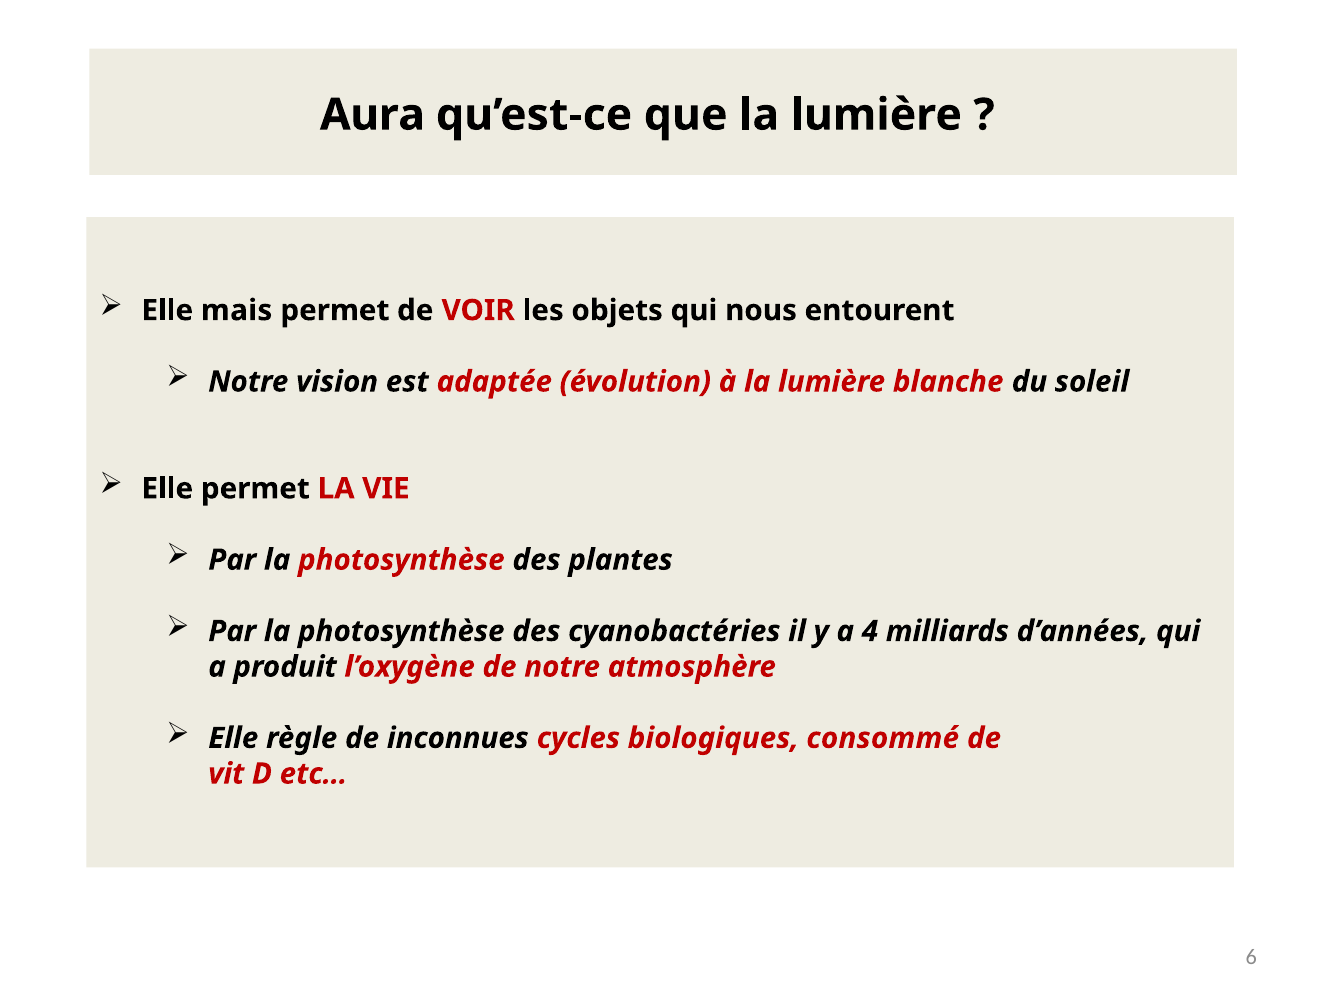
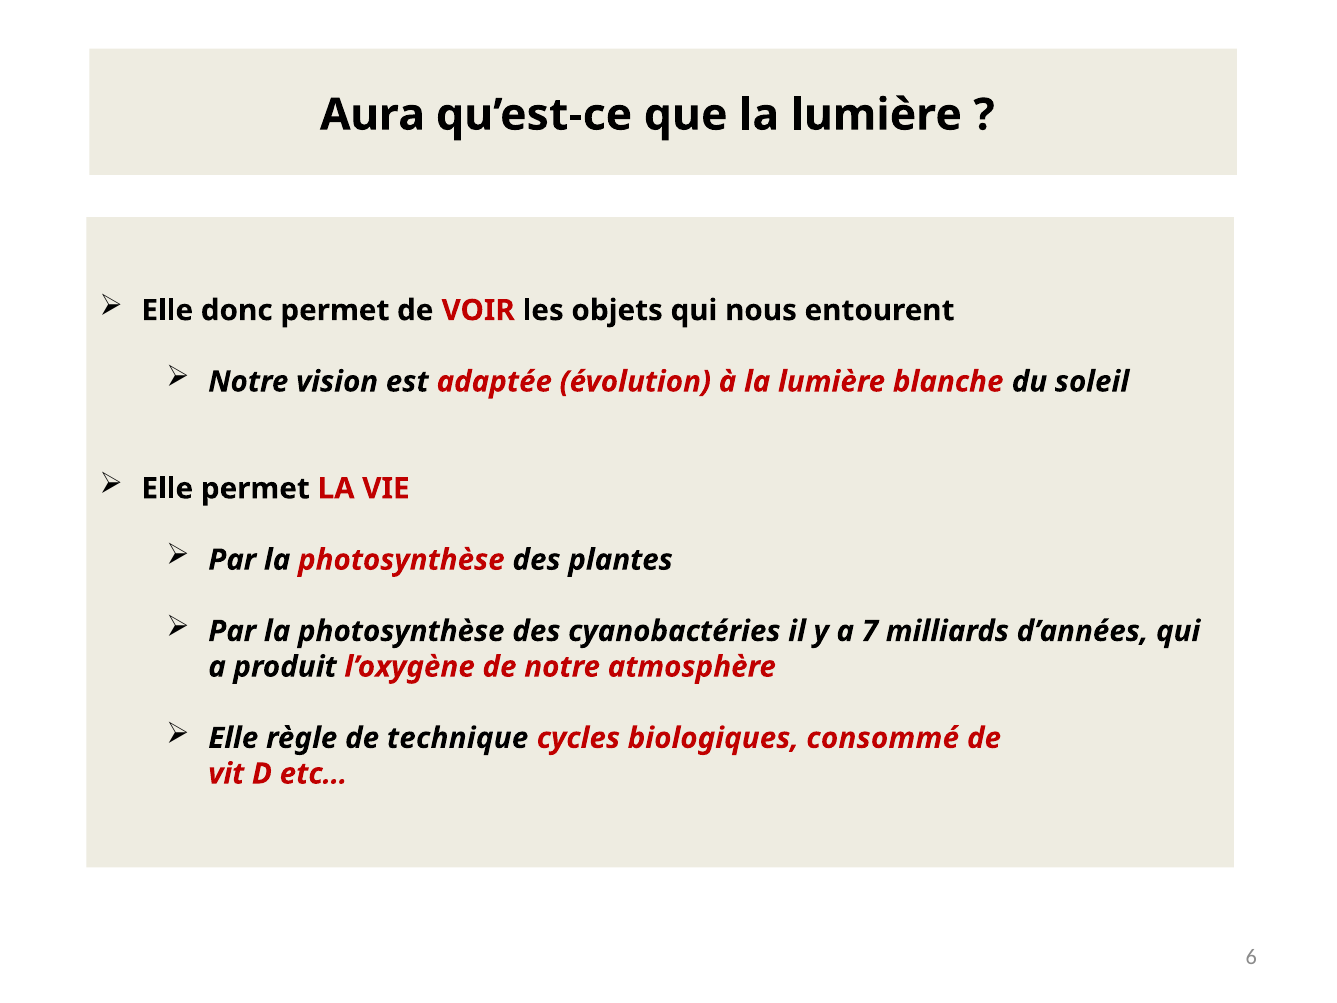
mais: mais -> donc
4: 4 -> 7
inconnues: inconnues -> technique
